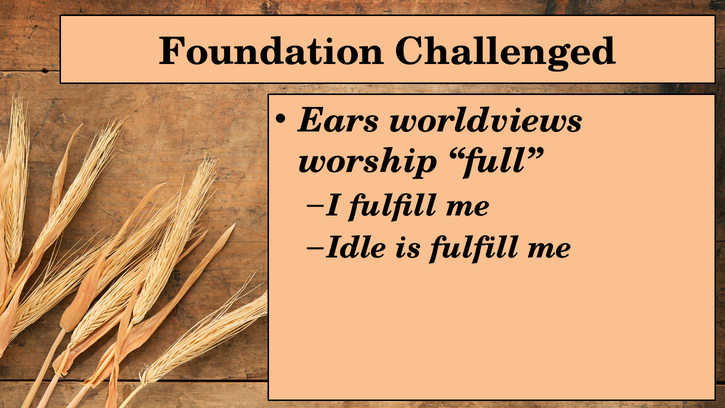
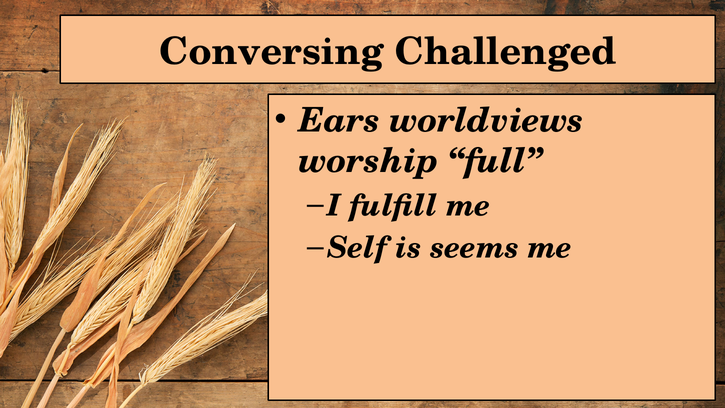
Foundation: Foundation -> Conversing
Idle: Idle -> Self
is fulfill: fulfill -> seems
